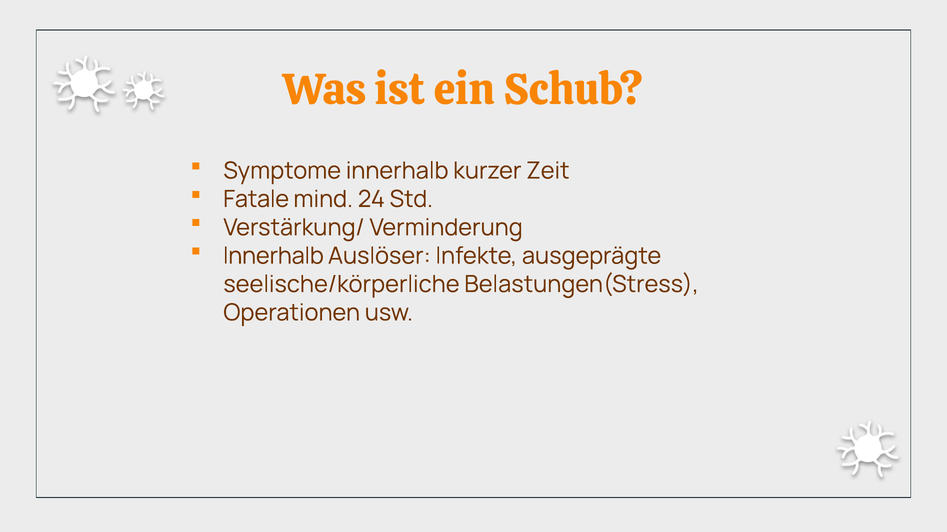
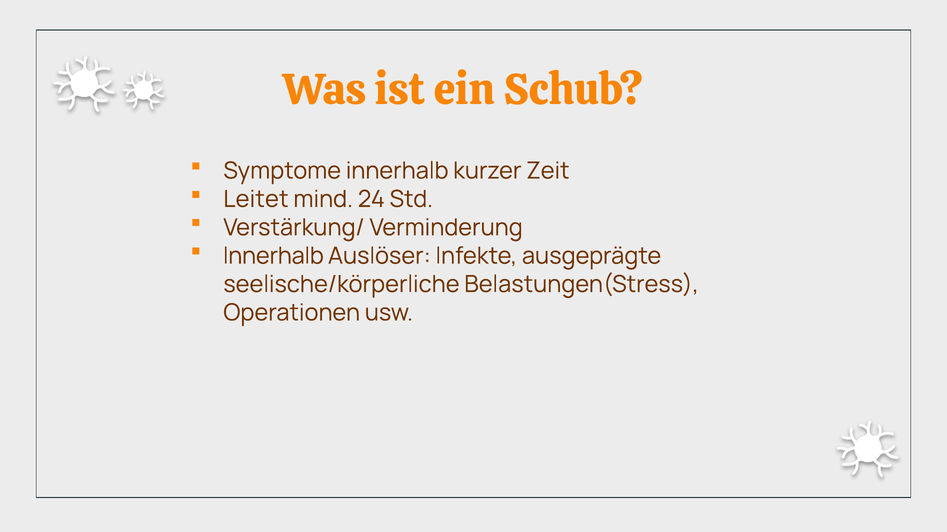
Fatale: Fatale -> Leitet
